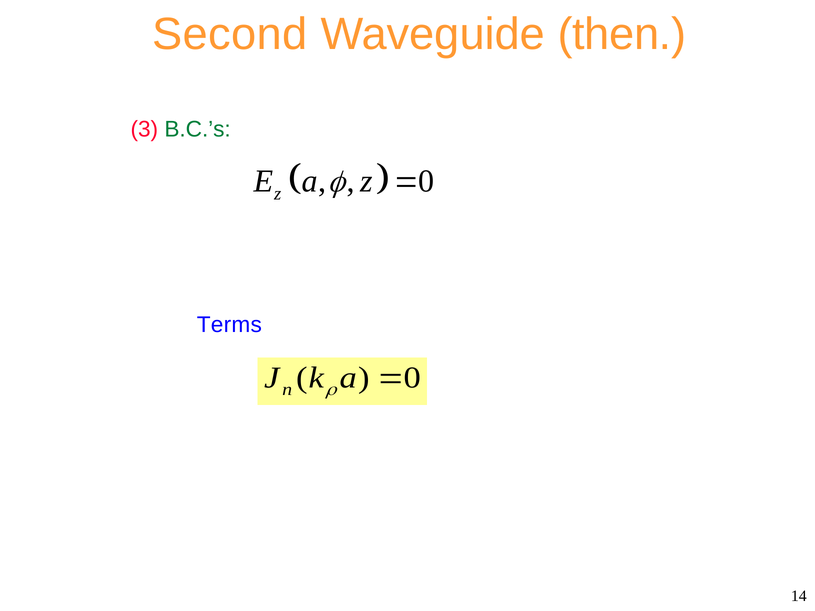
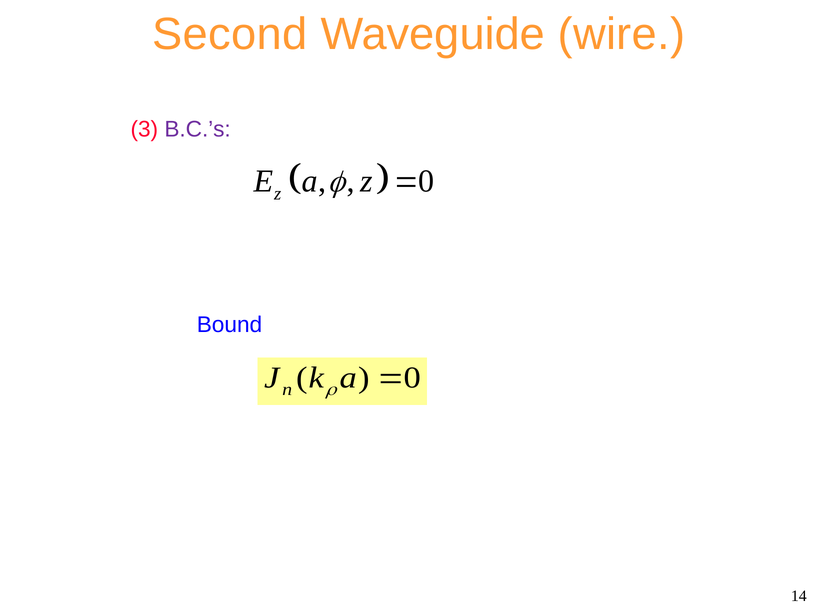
then: then -> wire
B.C.’s colour: green -> purple
Terms: Terms -> Bound
